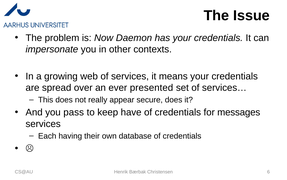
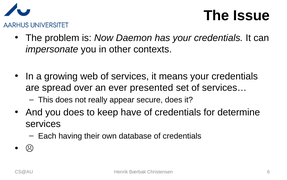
you pass: pass -> does
messages: messages -> determine
